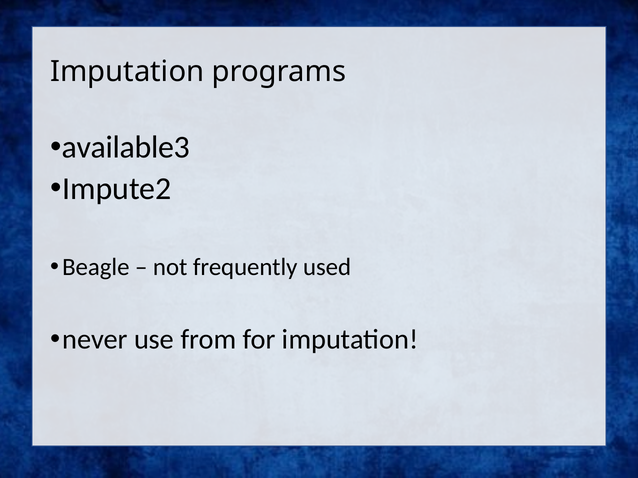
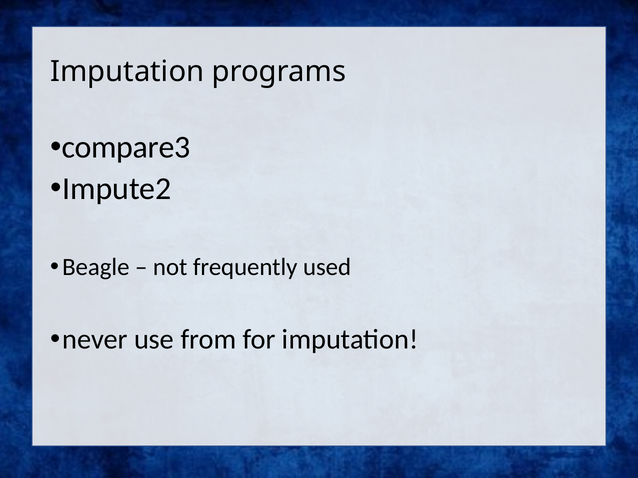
available3: available3 -> compare3
